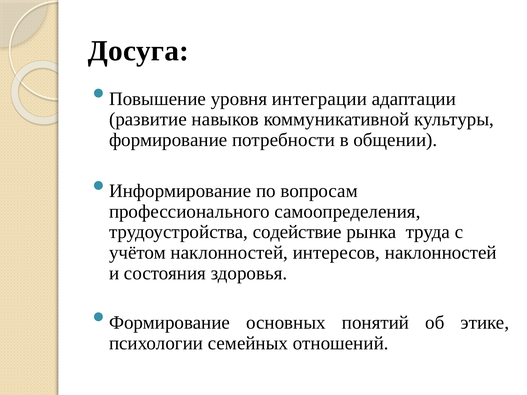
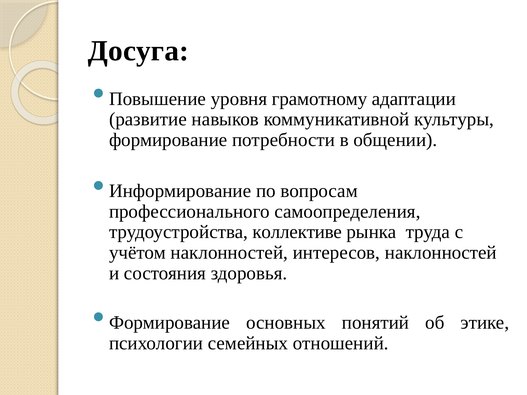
интеграции: интеграции -> грамотному
содействие: содействие -> коллективе
